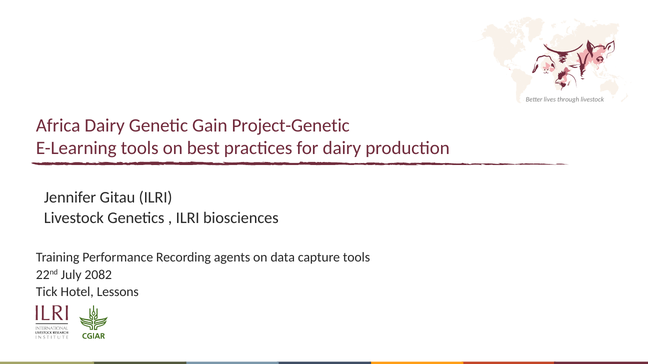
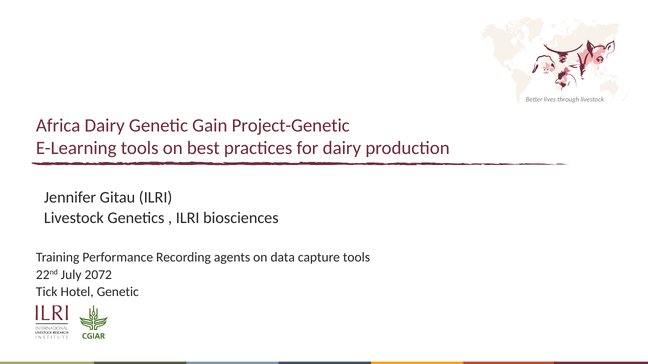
2082: 2082 -> 2072
Hotel Lessons: Lessons -> Genetic
